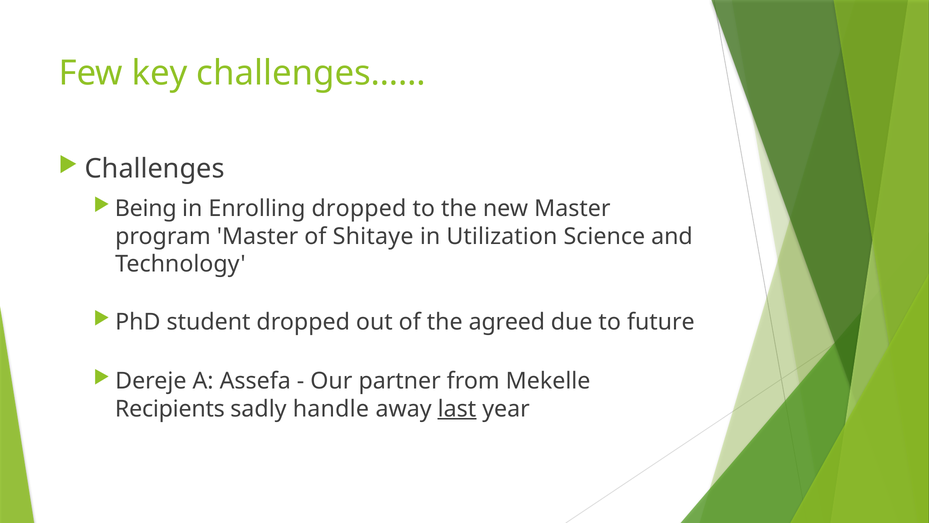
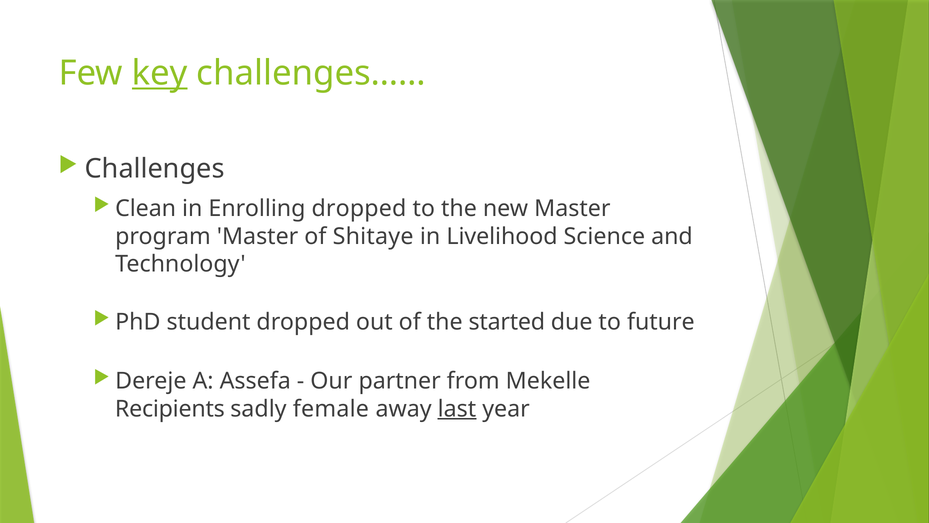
key underline: none -> present
Being: Being -> Clean
Utilization: Utilization -> Livelihood
agreed: agreed -> started
handle: handle -> female
